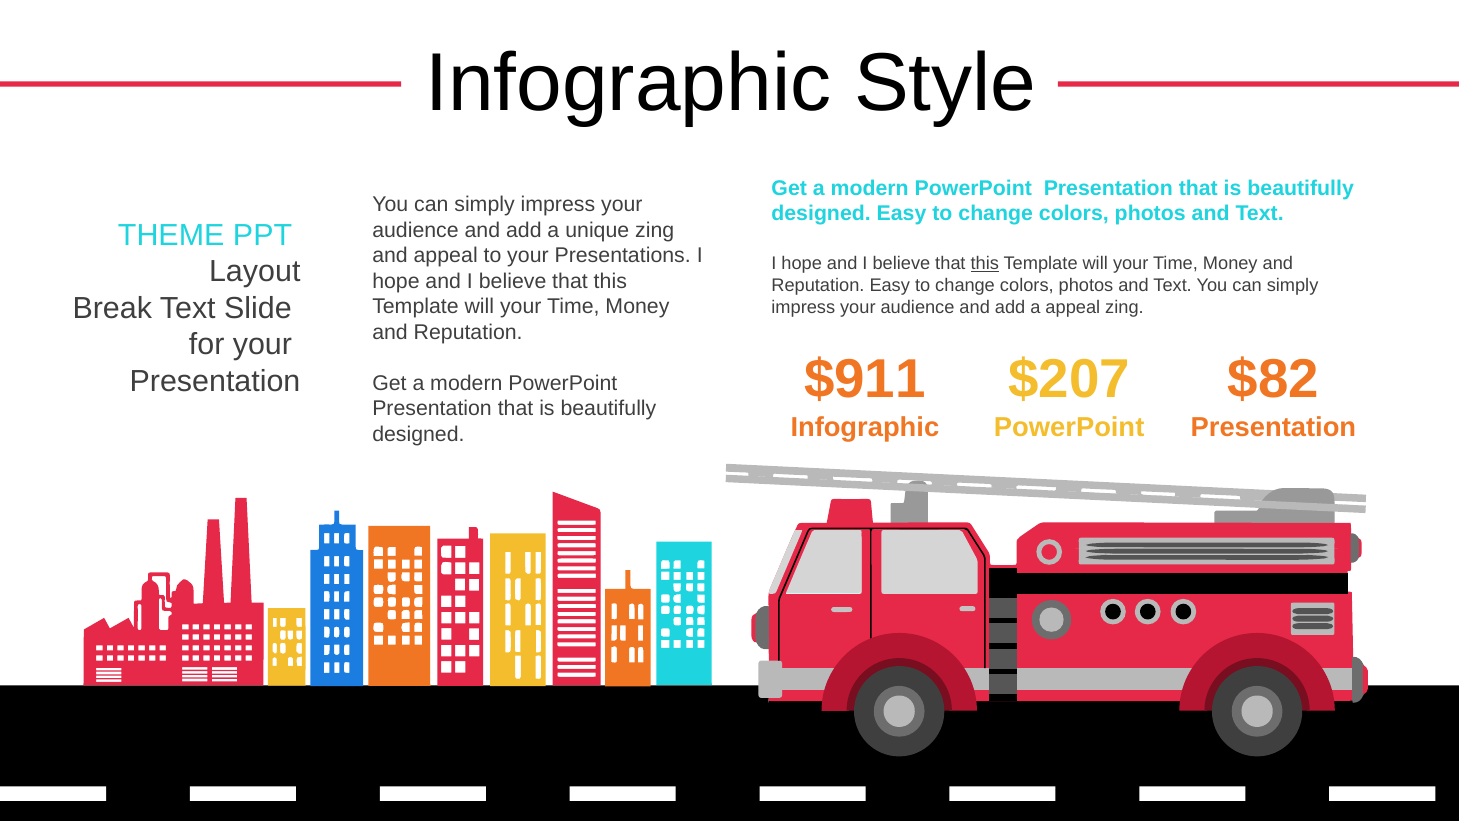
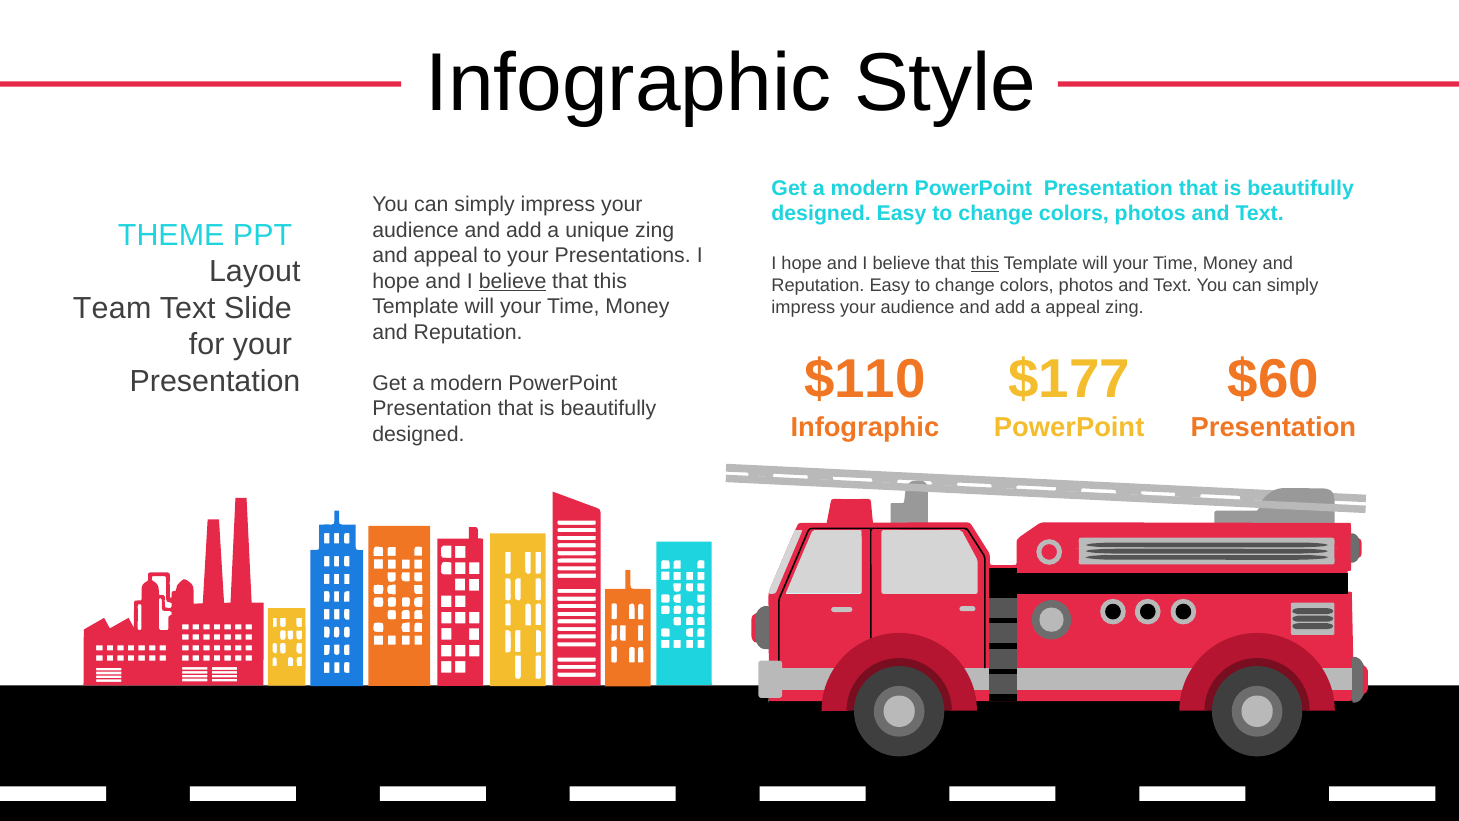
believe at (513, 281) underline: none -> present
Break: Break -> Team
$911: $911 -> $110
$207: $207 -> $177
$82: $82 -> $60
